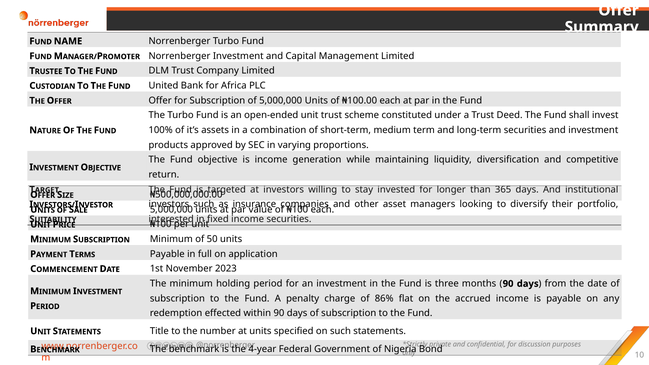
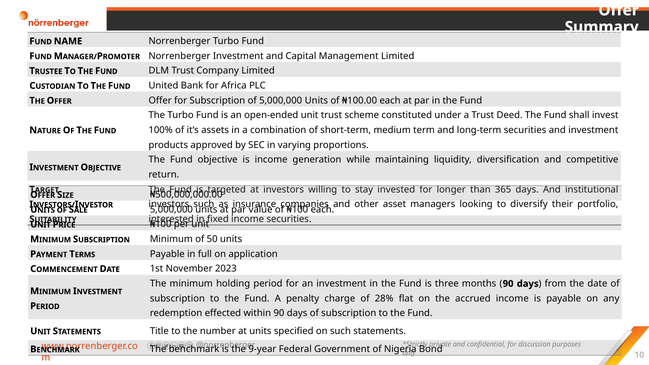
86%: 86% -> 28%
4-year: 4-year -> 9-year
